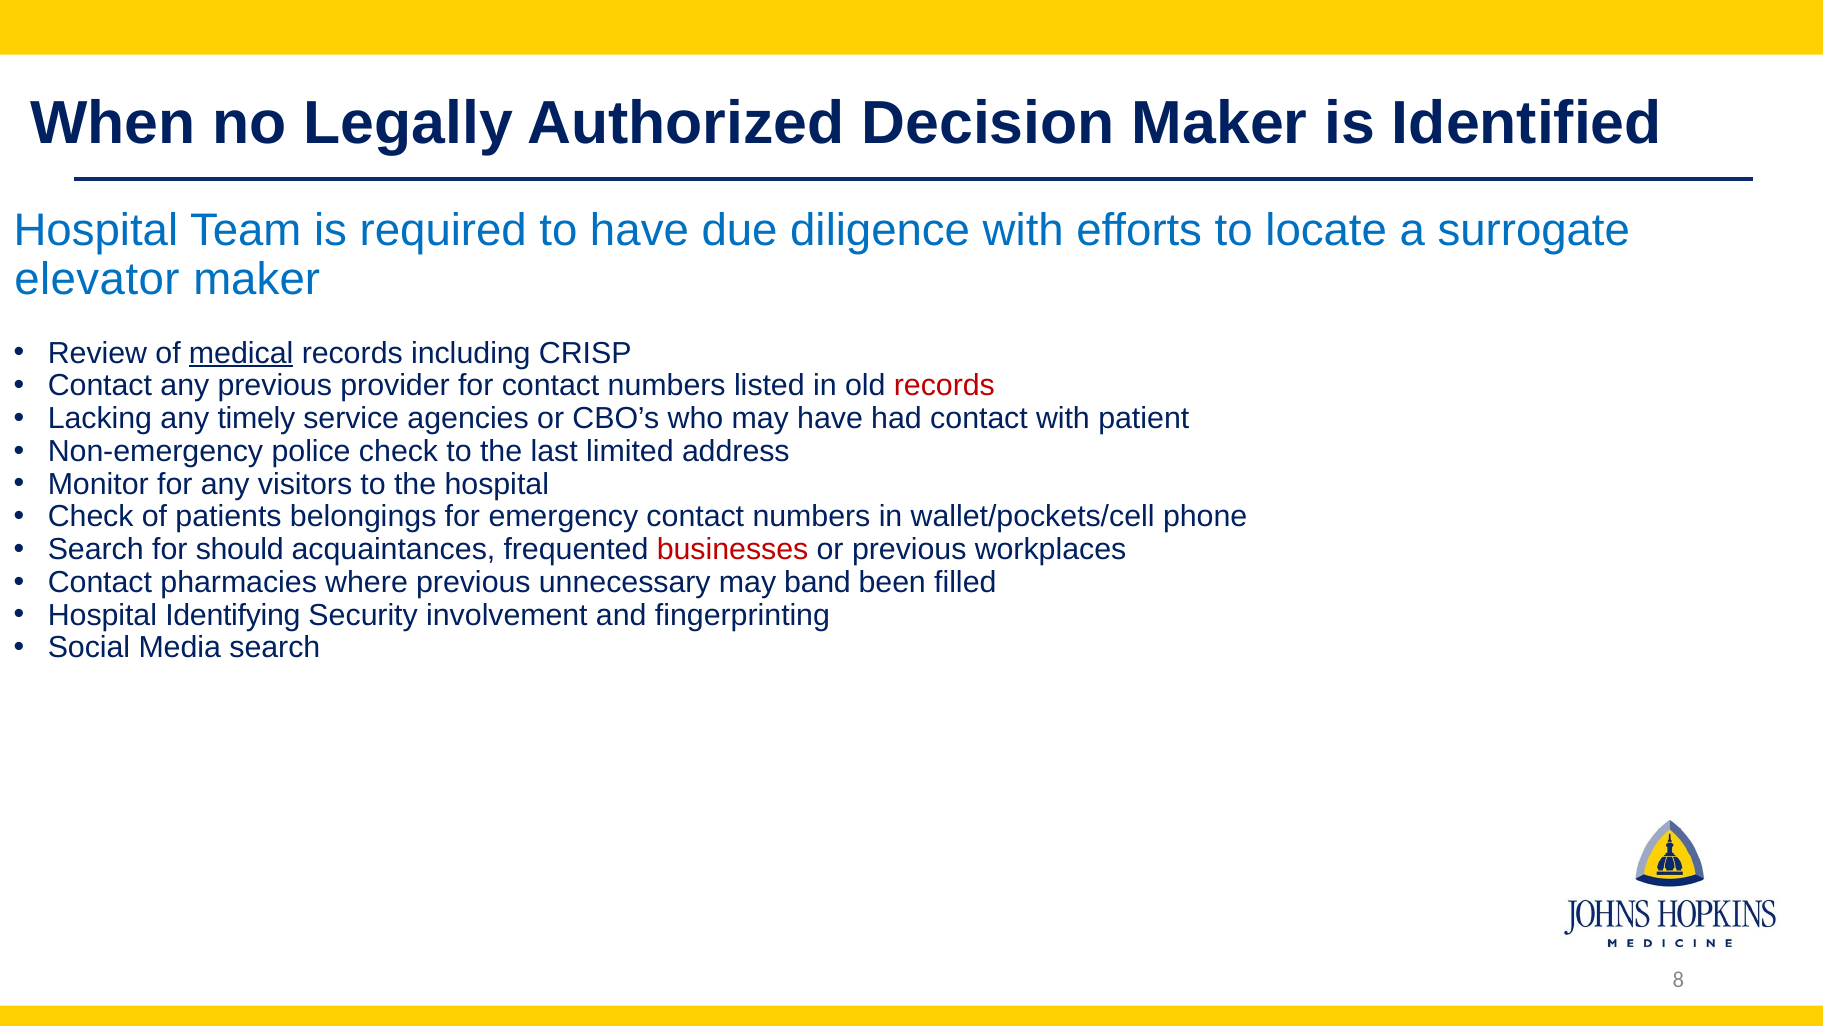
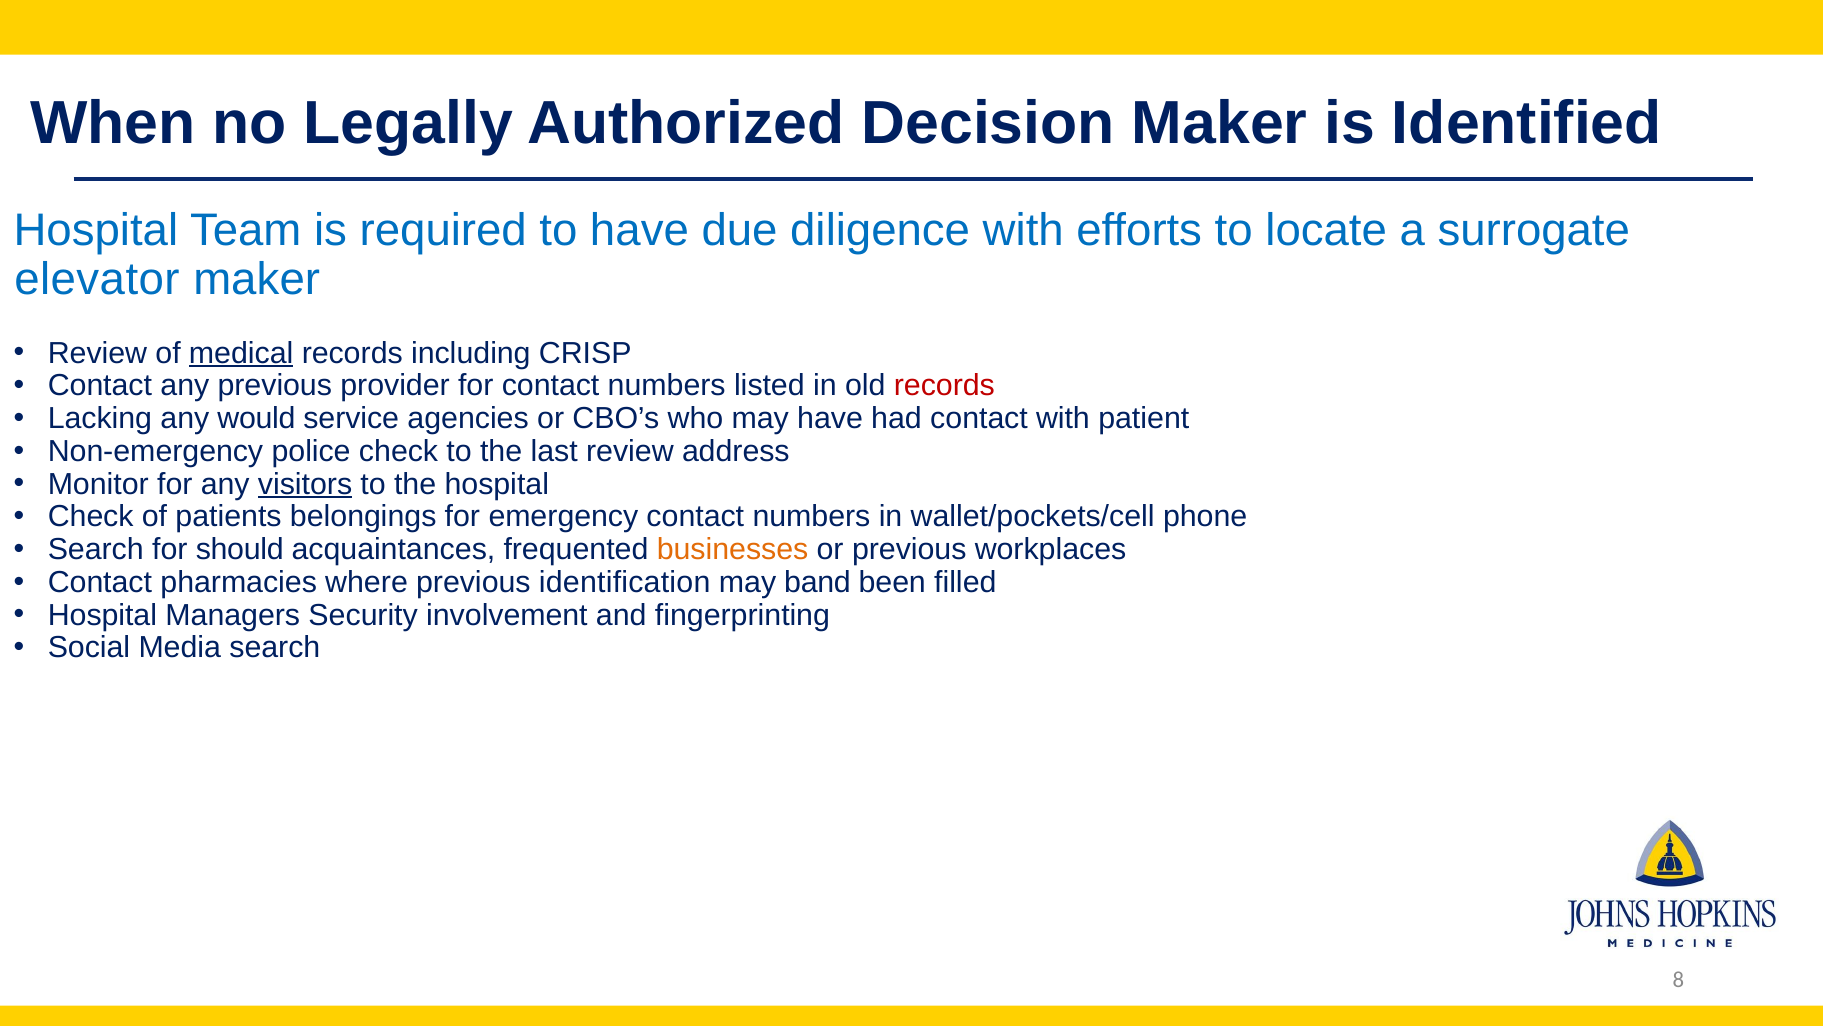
timely: timely -> would
last limited: limited -> review
visitors underline: none -> present
businesses colour: red -> orange
unnecessary: unnecessary -> identification
Identifying: Identifying -> Managers
